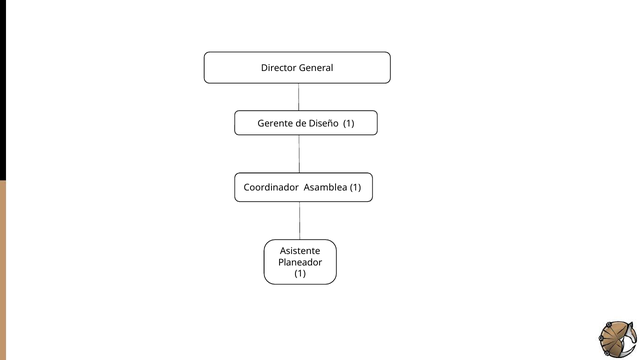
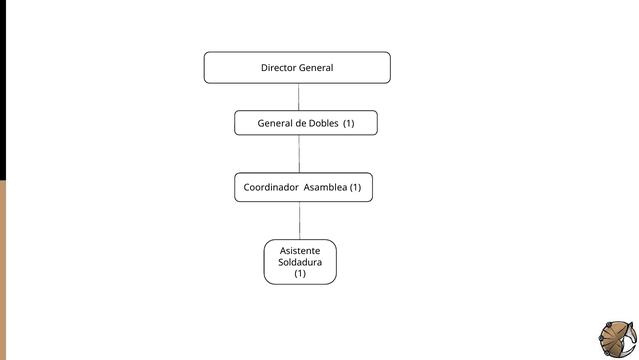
Gerente at (275, 123): Gerente -> General
Diseño: Diseño -> Dobles
Planeador: Planeador -> Soldadura
